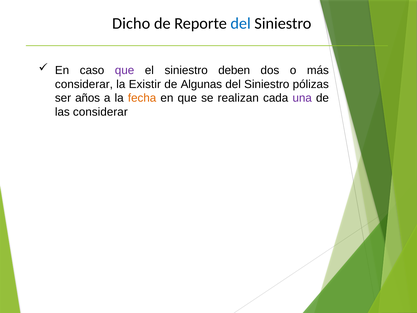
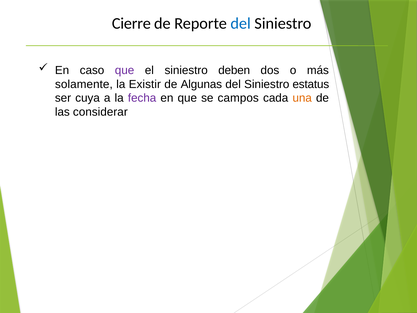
Dicho: Dicho -> Cierre
considerar at (84, 84): considerar -> solamente
pólizas: pólizas -> estatus
años: años -> cuya
fecha colour: orange -> purple
realizan: realizan -> campos
una colour: purple -> orange
